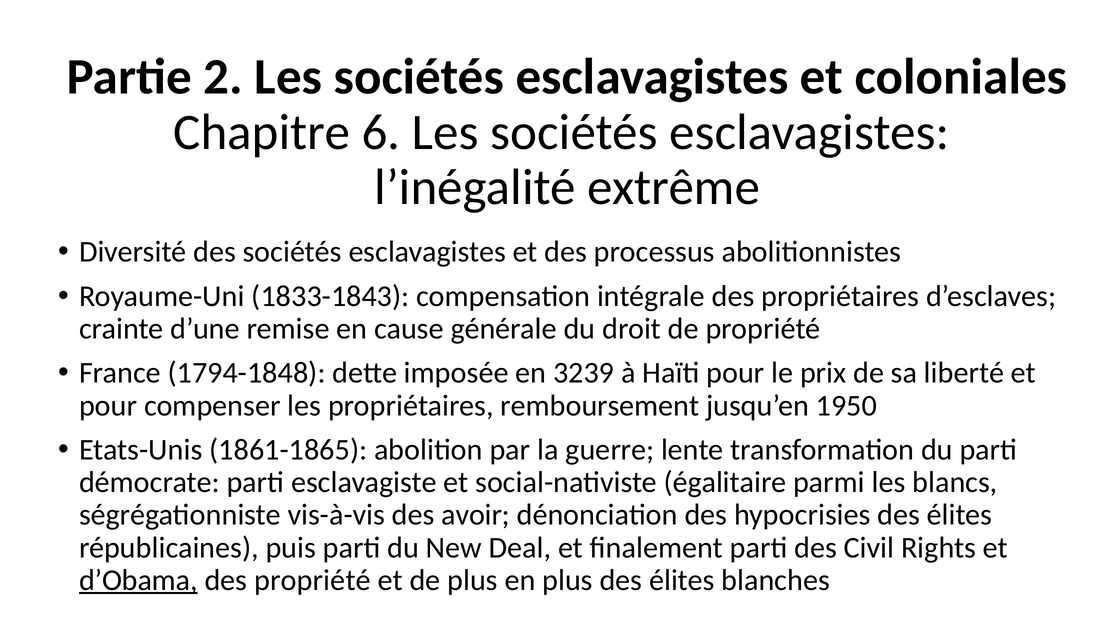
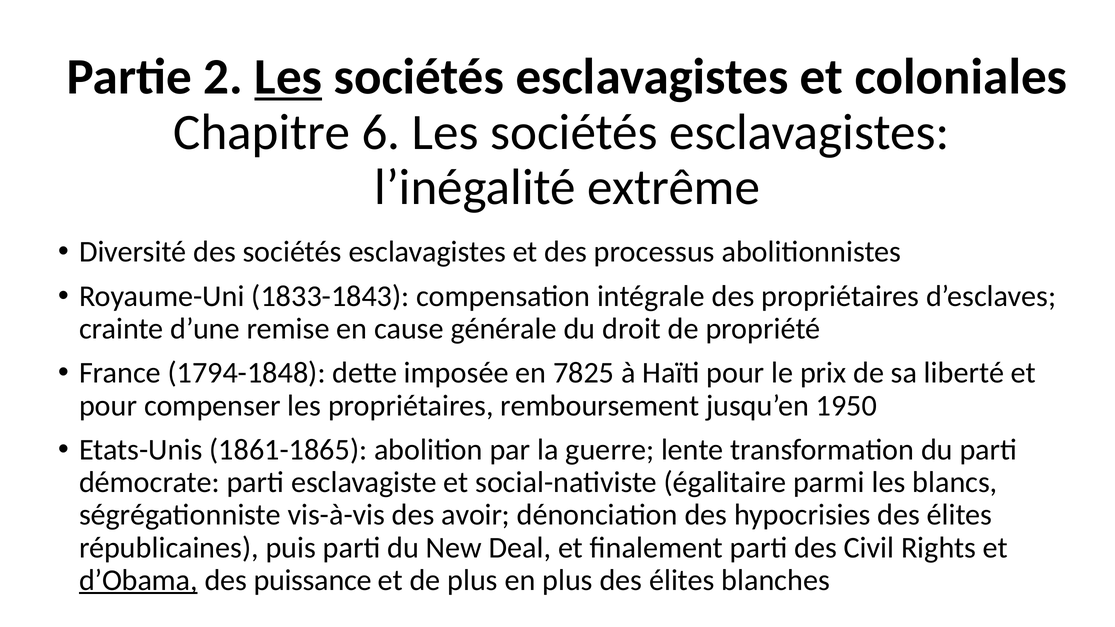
Les at (288, 77) underline: none -> present
3239: 3239 -> 7825
des propriété: propriété -> puissance
